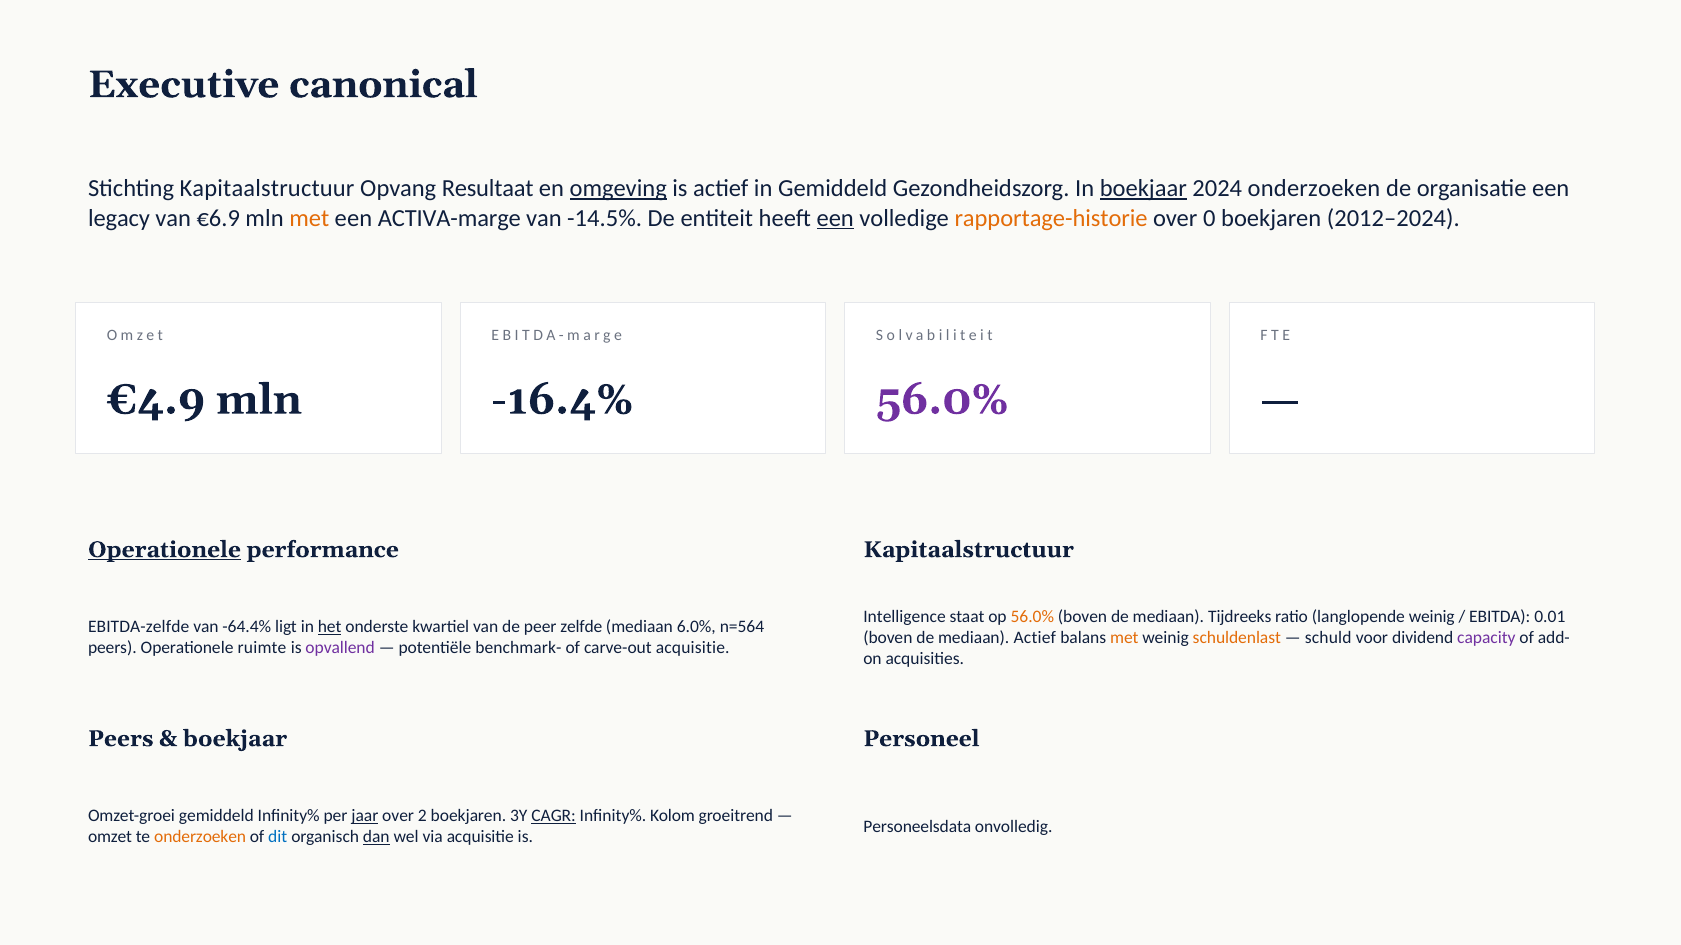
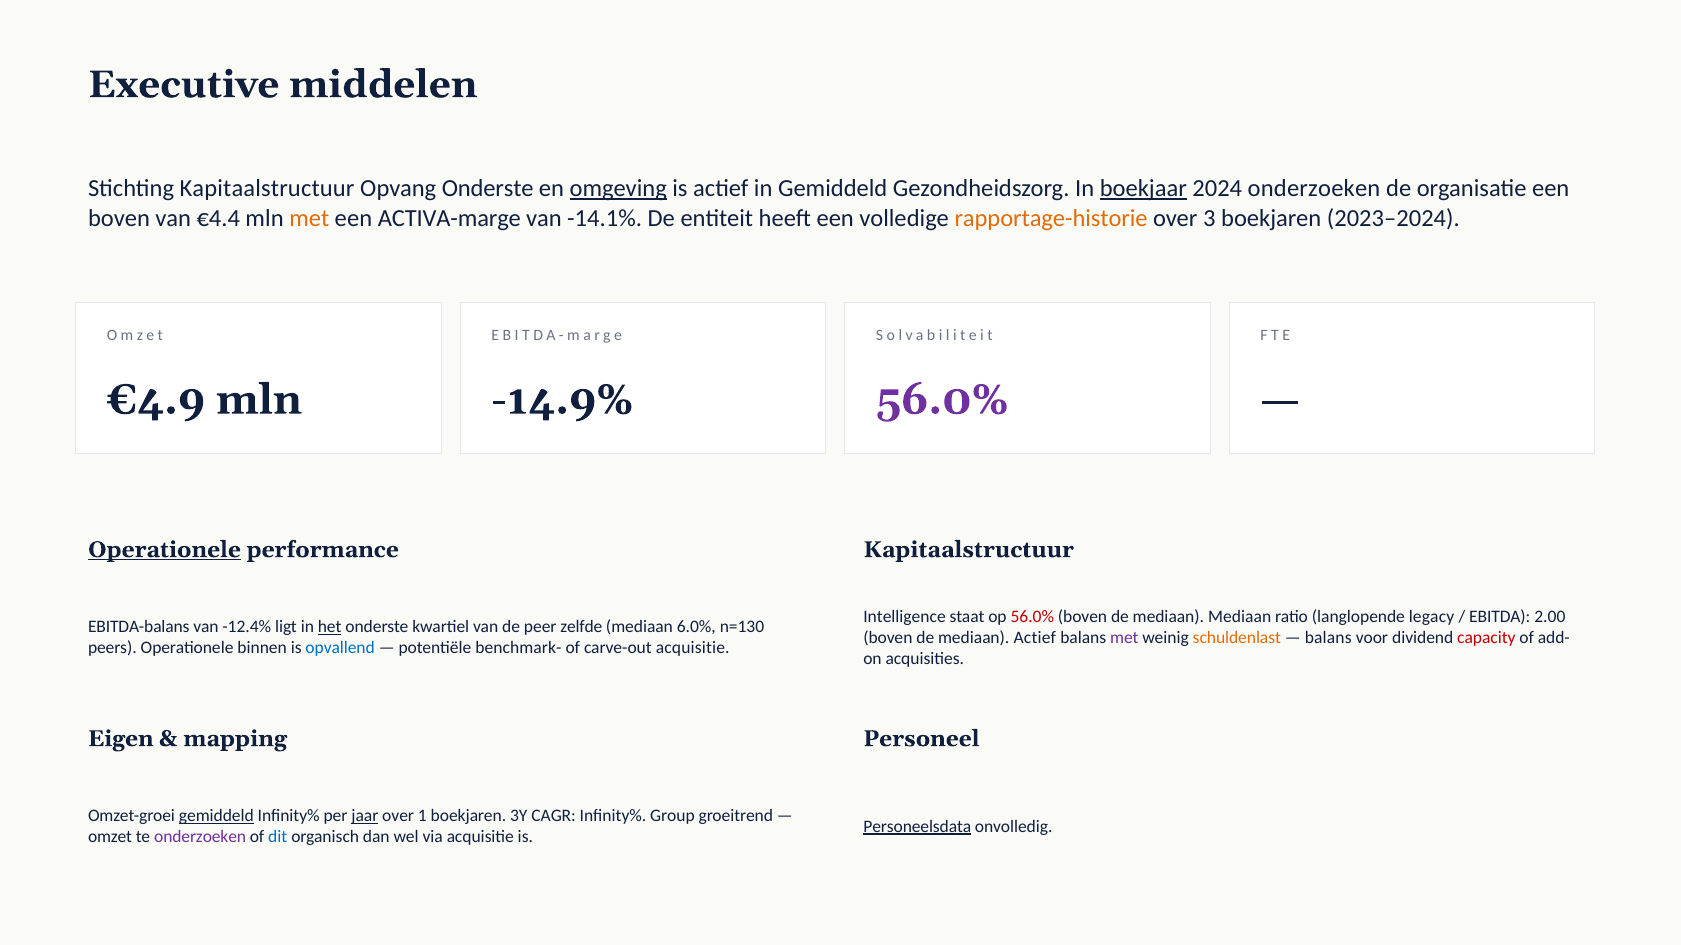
canonical: canonical -> middelen
Opvang Resultaat: Resultaat -> Onderste
legacy at (119, 218): legacy -> boven
€6.9: €6.9 -> €4.4
-14.5%: -14.5% -> -14.1%
een at (835, 218) underline: present -> none
0: 0 -> 3
2012–2024: 2012–2024 -> 2023–2024
-16.4%: -16.4% -> -14.9%
56.0% at (1032, 617) colour: orange -> red
mediaan Tijdreeks: Tijdreeks -> Mediaan
langlopende weinig: weinig -> legacy
0.01: 0.01 -> 2.00
EBITDA-zelfde: EBITDA-zelfde -> EBITDA-balans
-64.4%: -64.4% -> -12.4%
n=564: n=564 -> n=130
met at (1124, 638) colour: orange -> purple
schuld at (1328, 638): schuld -> balans
capacity colour: purple -> red
ruimte: ruimte -> binnen
opvallend colour: purple -> blue
Peers at (121, 739): Peers -> Eigen
boekjaar at (235, 739): boekjaar -> mapping
gemiddeld at (216, 816) underline: none -> present
2: 2 -> 1
CAGR underline: present -> none
Kolom: Kolom -> Group
Personeelsdata underline: none -> present
onderzoeken at (200, 837) colour: orange -> purple
dan underline: present -> none
